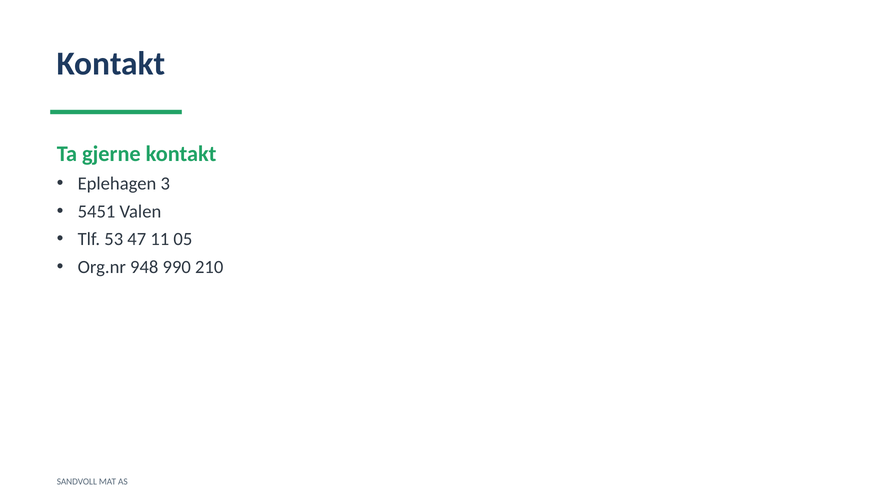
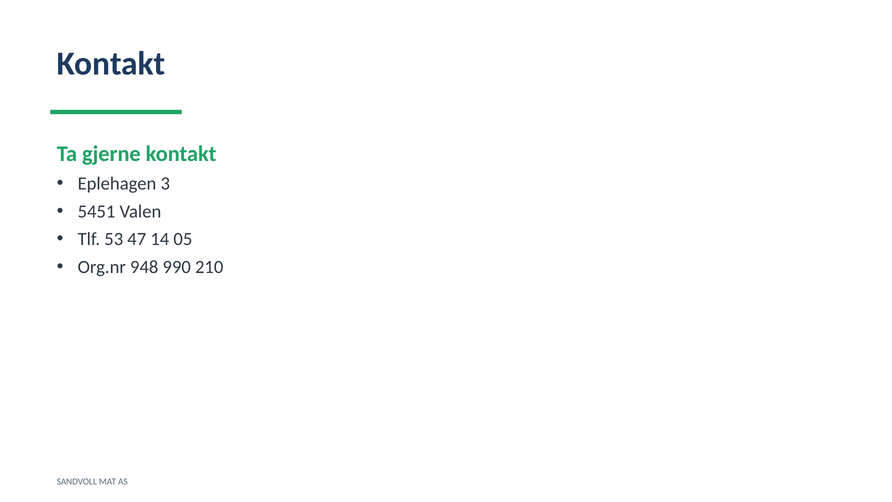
11: 11 -> 14
